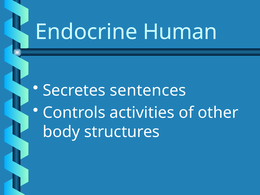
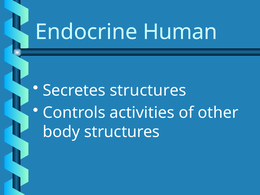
Secretes sentences: sentences -> structures
